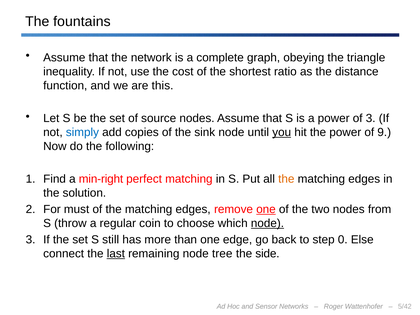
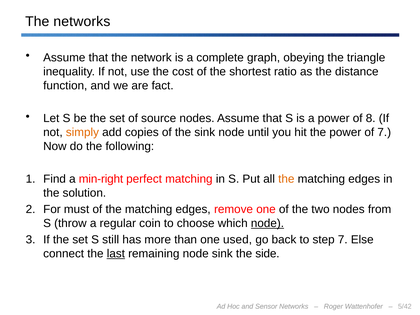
The fountains: fountains -> networks
this: this -> fact
of 3: 3 -> 8
simply colour: blue -> orange
you underline: present -> none
of 9: 9 -> 7
one at (266, 209) underline: present -> none
edge: edge -> used
step 0: 0 -> 7
node tree: tree -> sink
